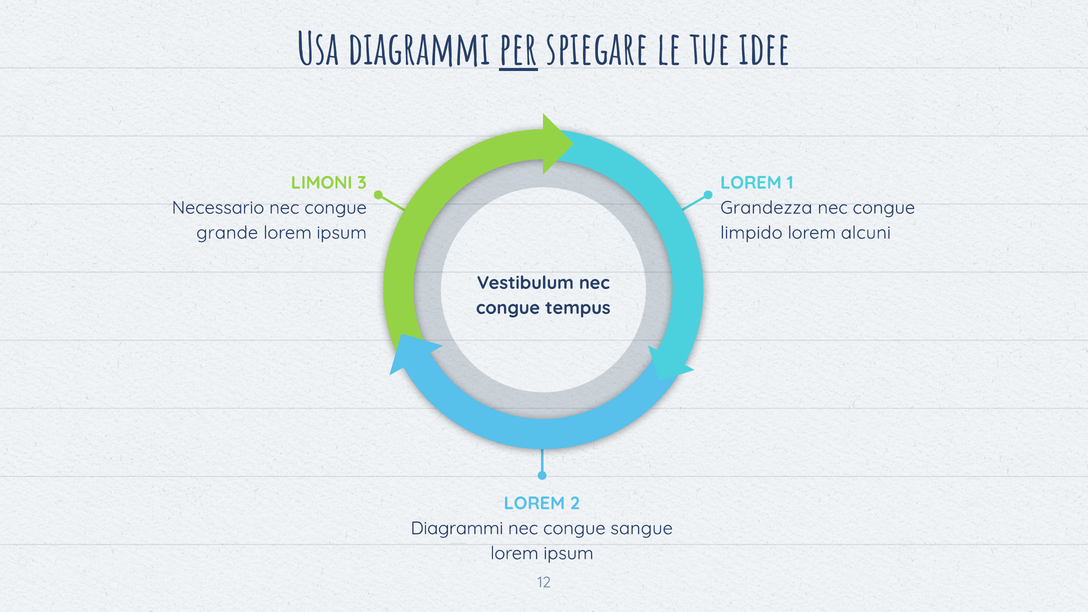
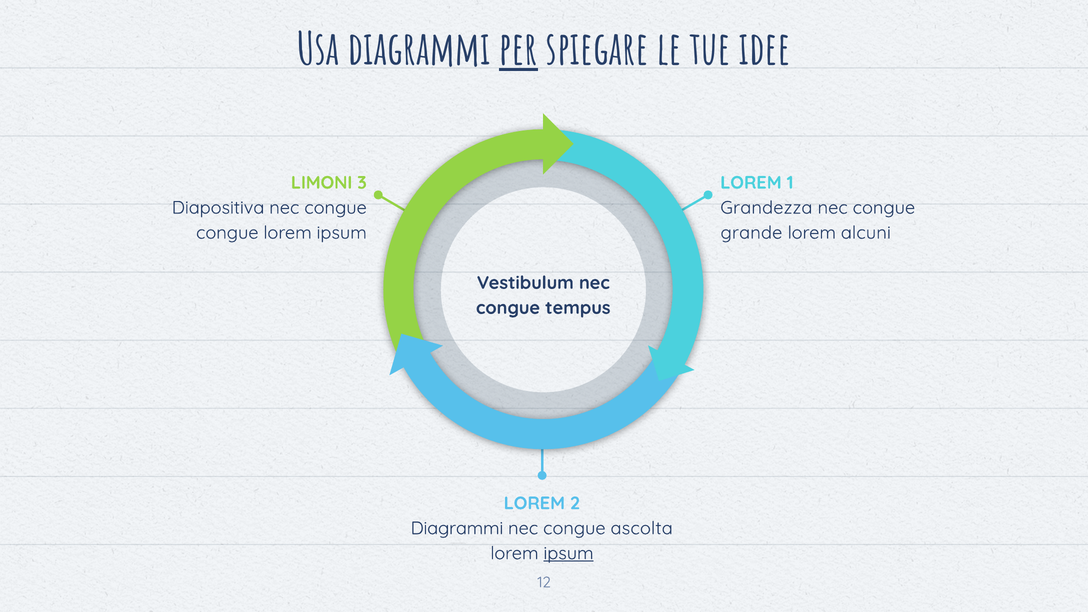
Necessario: Necessario -> Diapositiva
grande at (227, 233): grande -> congue
limpido: limpido -> grande
sangue: sangue -> ascolta
ipsum at (569, 553) underline: none -> present
